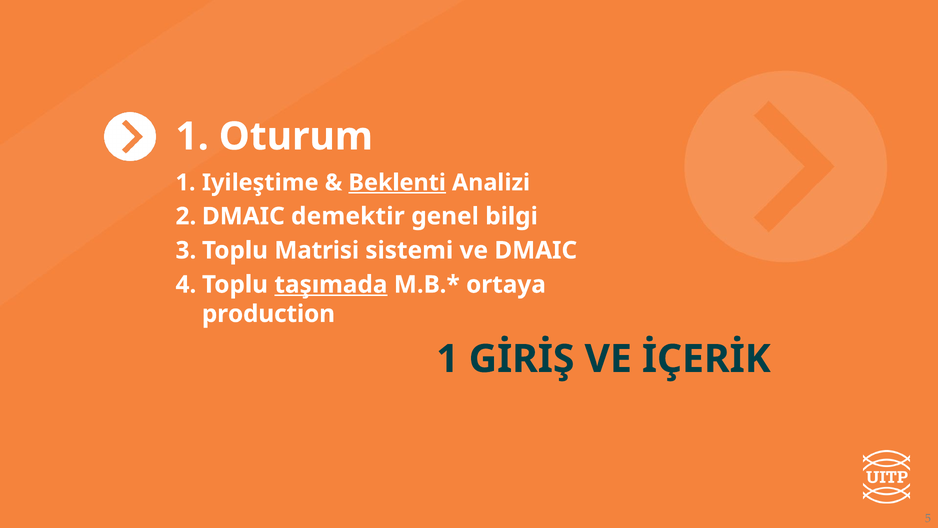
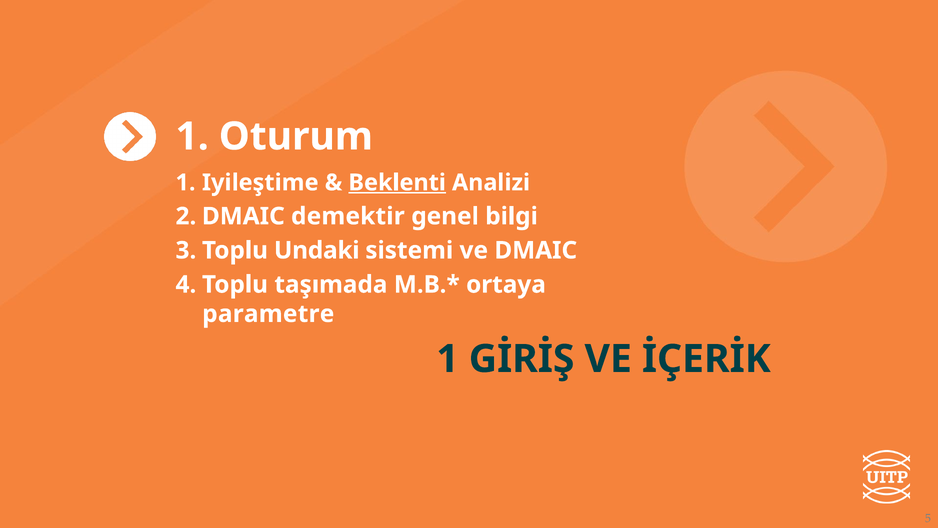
Matrisi: Matrisi -> Undaki
taşımada underline: present -> none
production: production -> parametre
